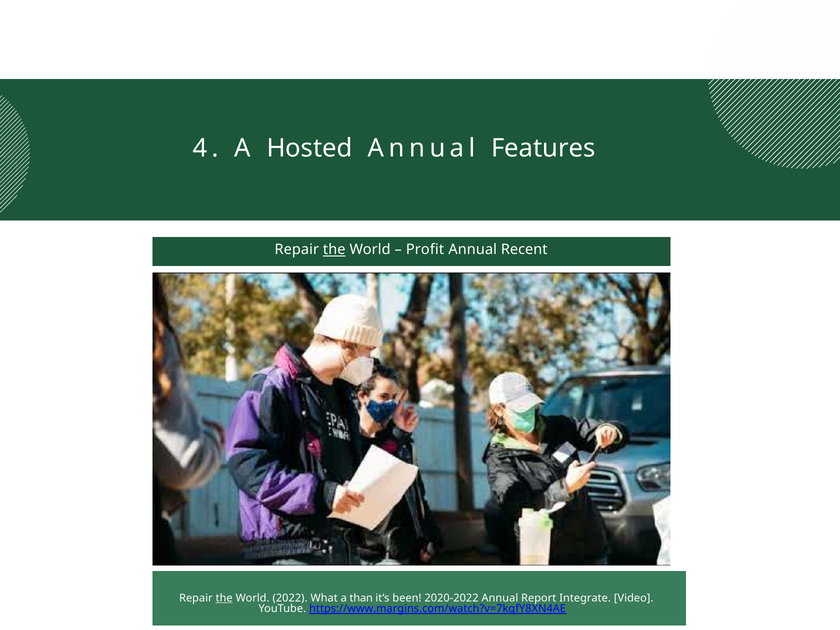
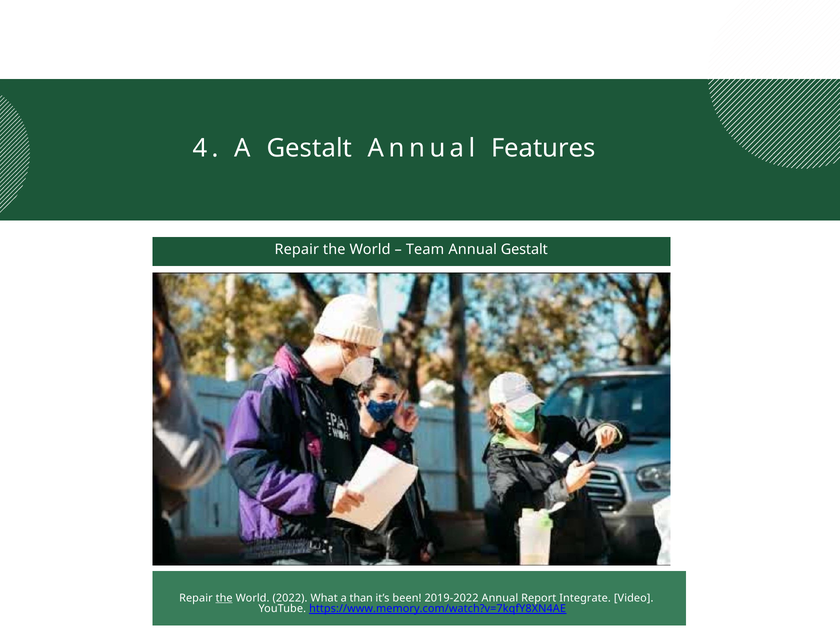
A Hosted: Hosted -> Gestalt
the at (334, 250) underline: present -> none
Profit: Profit -> Team
Annual Recent: Recent -> Gestalt
2020-2022: 2020-2022 -> 2019-2022
https://www.margins.com/watch?v=7kqfY8XN4AE: https://www.margins.com/watch?v=7kqfY8XN4AE -> https://www.memory.com/watch?v=7kqfY8XN4AE
